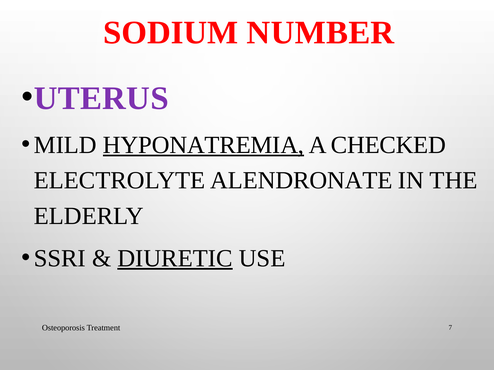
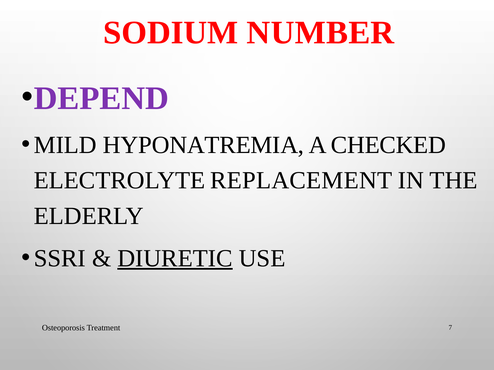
UTERUS: UTERUS -> DEPEND
HYPONATREMIA underline: present -> none
ALENDRONATE: ALENDRONATE -> REPLACEMENT
